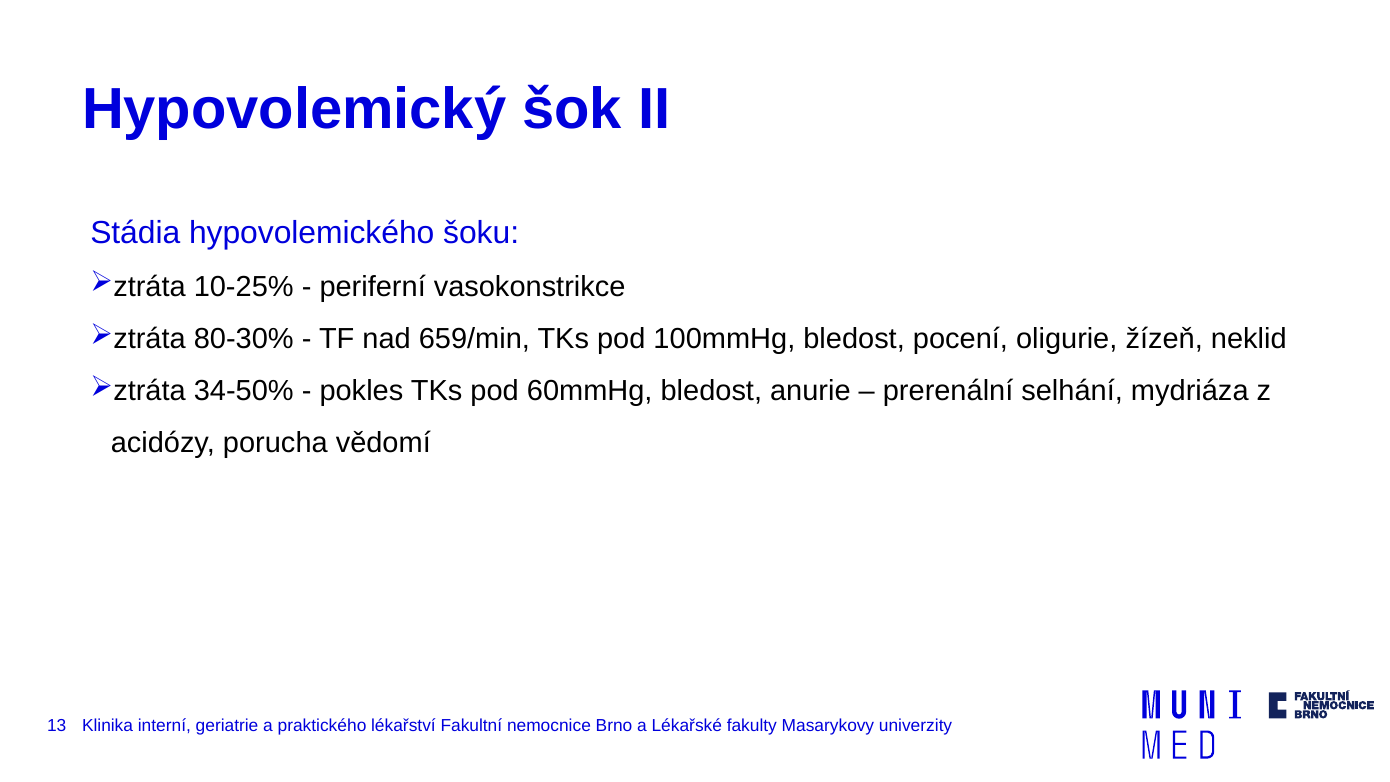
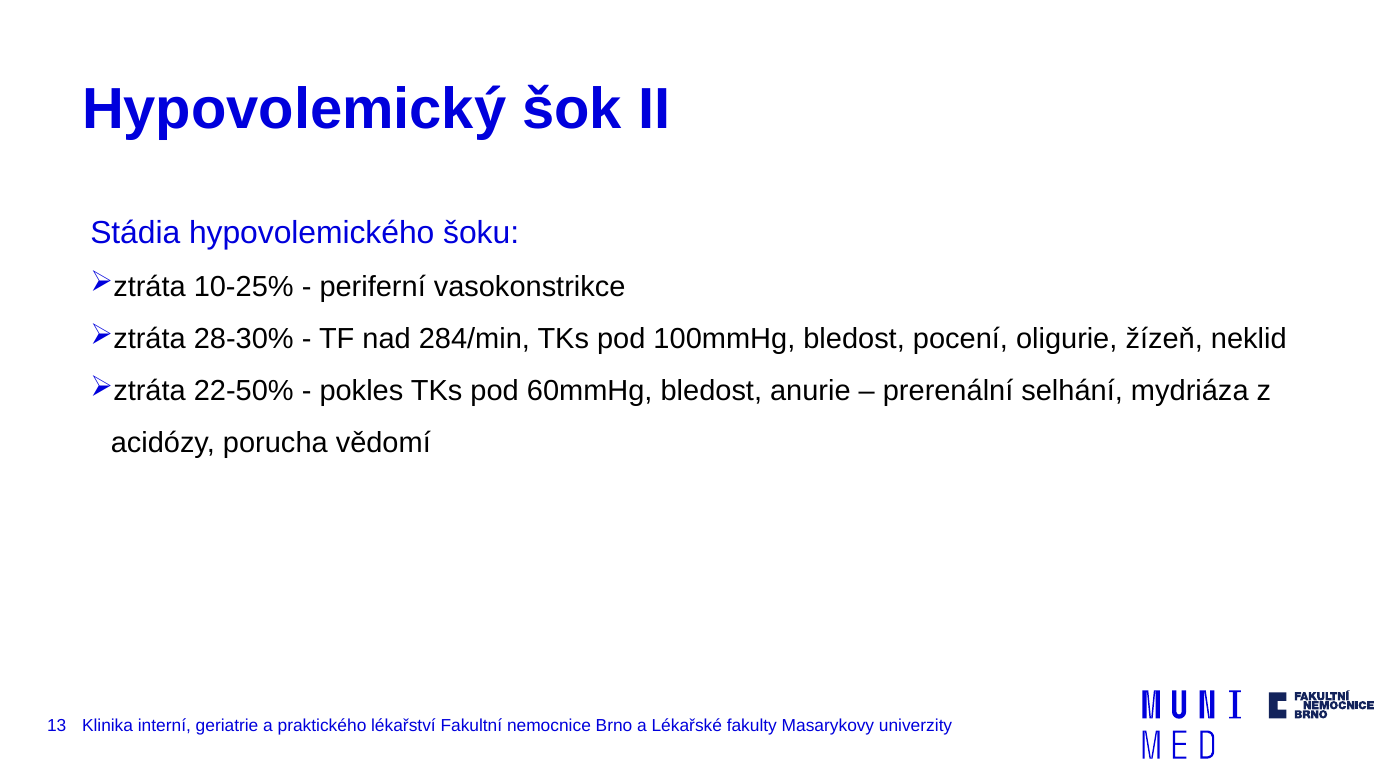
80-30%: 80-30% -> 28-30%
659/min: 659/min -> 284/min
34-50%: 34-50% -> 22-50%
